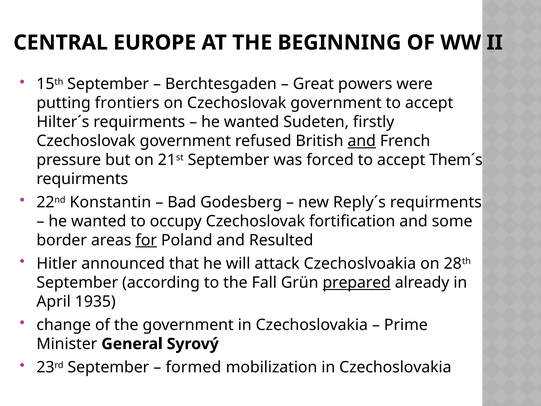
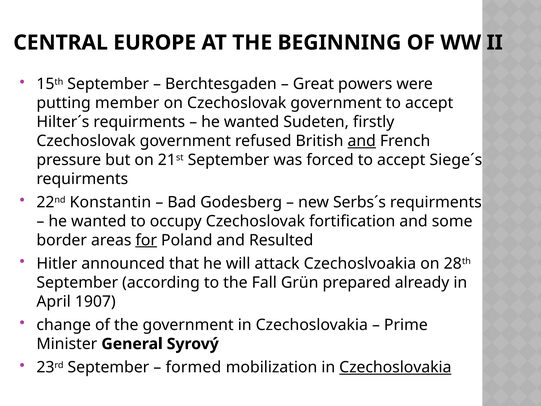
frontiers: frontiers -> member
Them´s: Them´s -> Siege´s
Reply´s: Reply´s -> Serbs´s
prepared underline: present -> none
1935: 1935 -> 1907
Czechoslovakia at (395, 367) underline: none -> present
